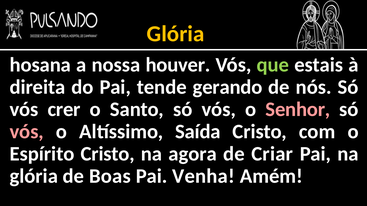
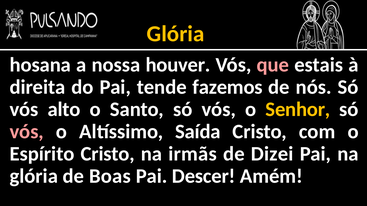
que colour: light green -> pink
gerando: gerando -> fazemos
crer: crer -> alto
Senhor colour: pink -> yellow
agora: agora -> irmãs
Criar: Criar -> Dizei
Venha: Venha -> Descer
